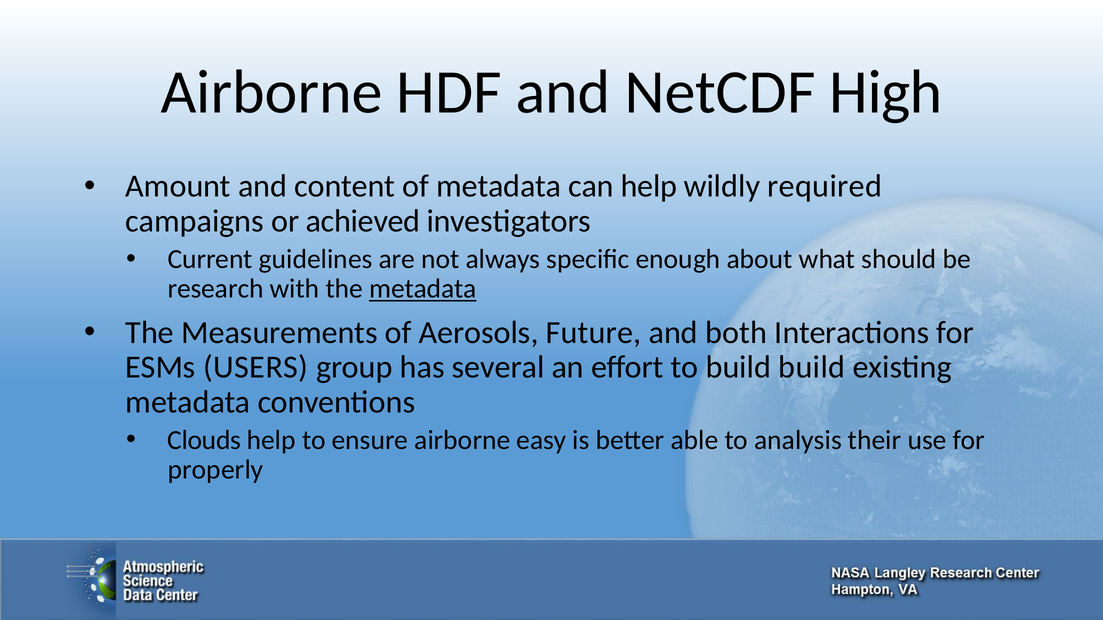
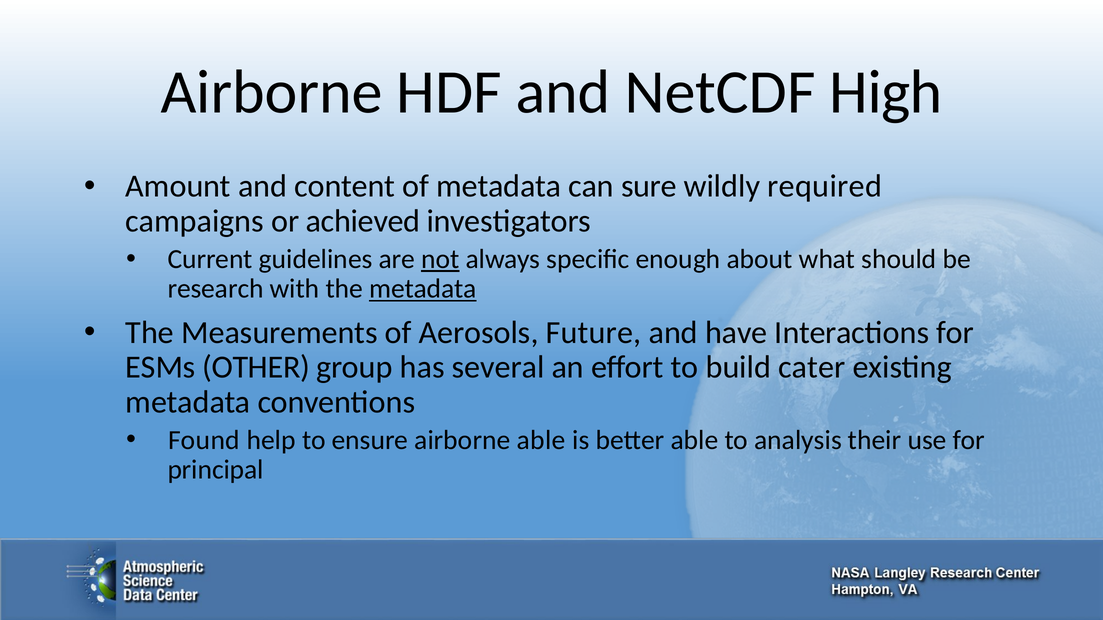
can help: help -> sure
not underline: none -> present
both: both -> have
USERS: USERS -> OTHER
build build: build -> cater
Clouds: Clouds -> Found
airborne easy: easy -> able
properly: properly -> principal
